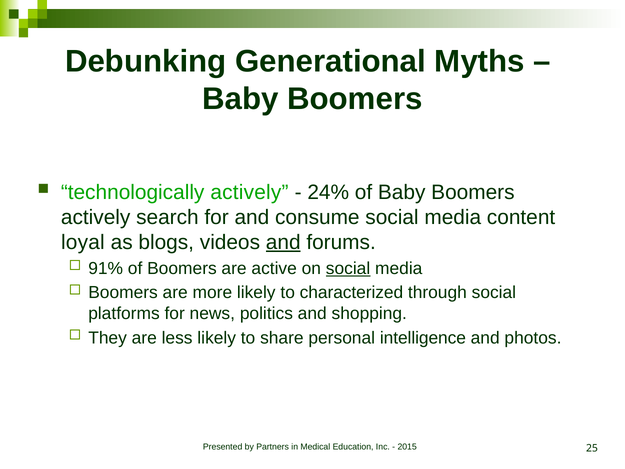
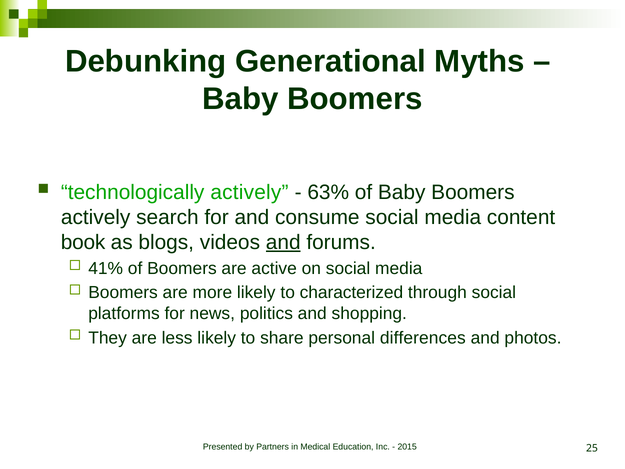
24%: 24% -> 63%
loyal: loyal -> book
91%: 91% -> 41%
social at (348, 268) underline: present -> none
intelligence: intelligence -> differences
